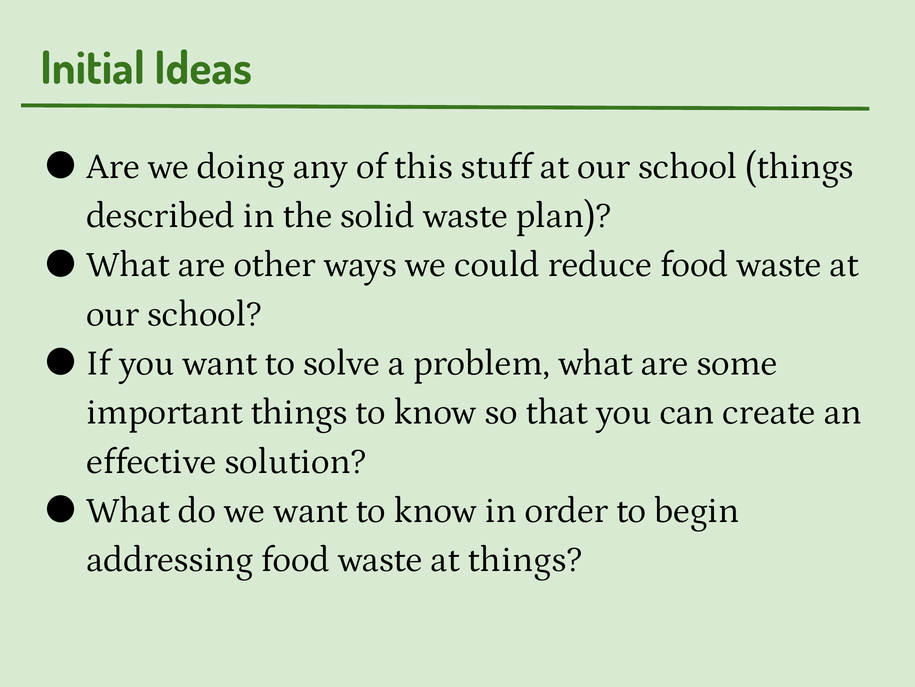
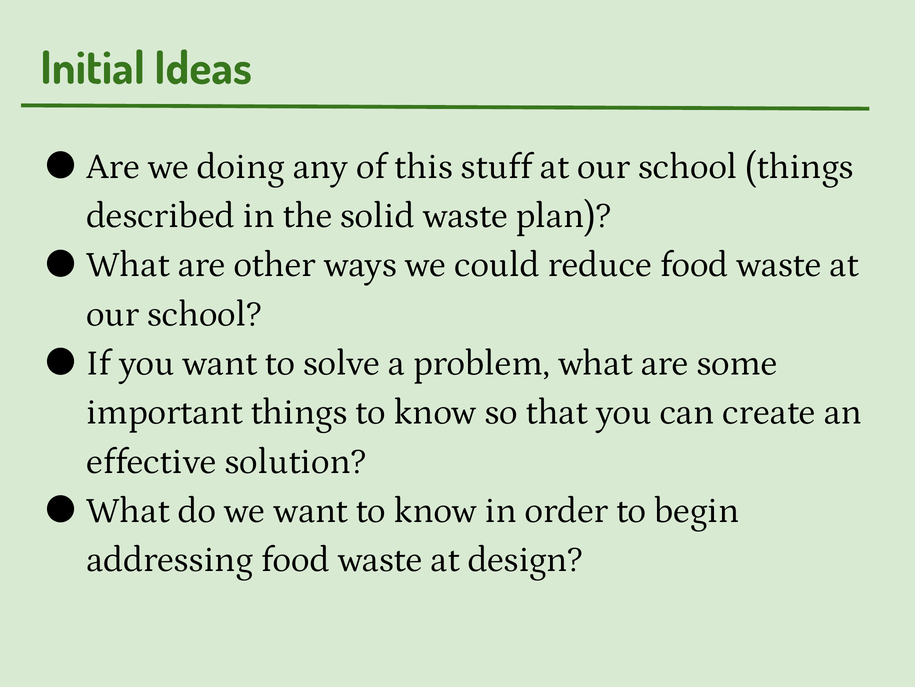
at things: things -> design
